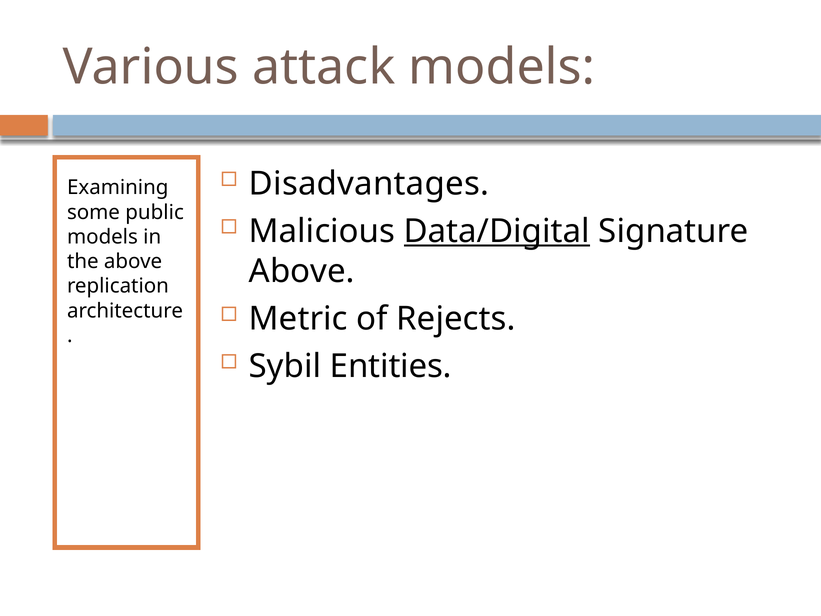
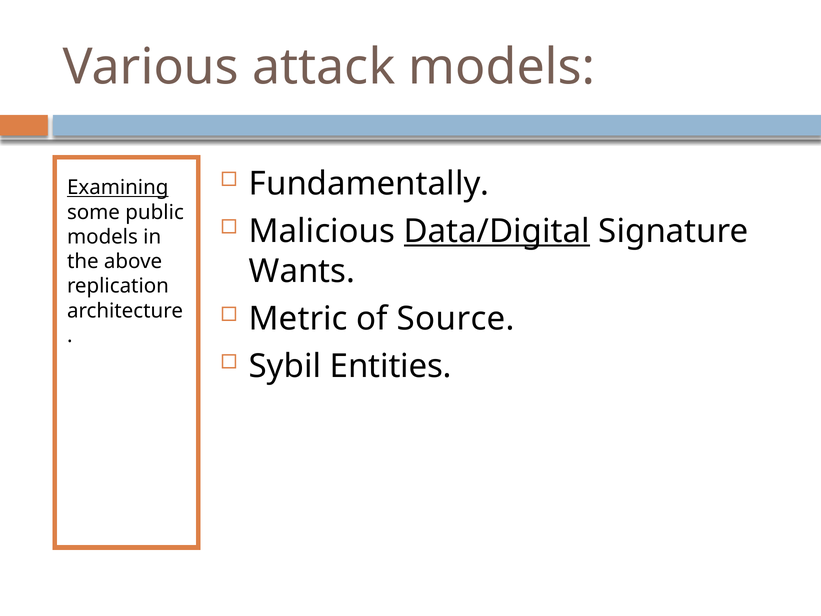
Disadvantages: Disadvantages -> Fundamentally
Examining underline: none -> present
Above at (302, 271): Above -> Wants
Rejects: Rejects -> Source
